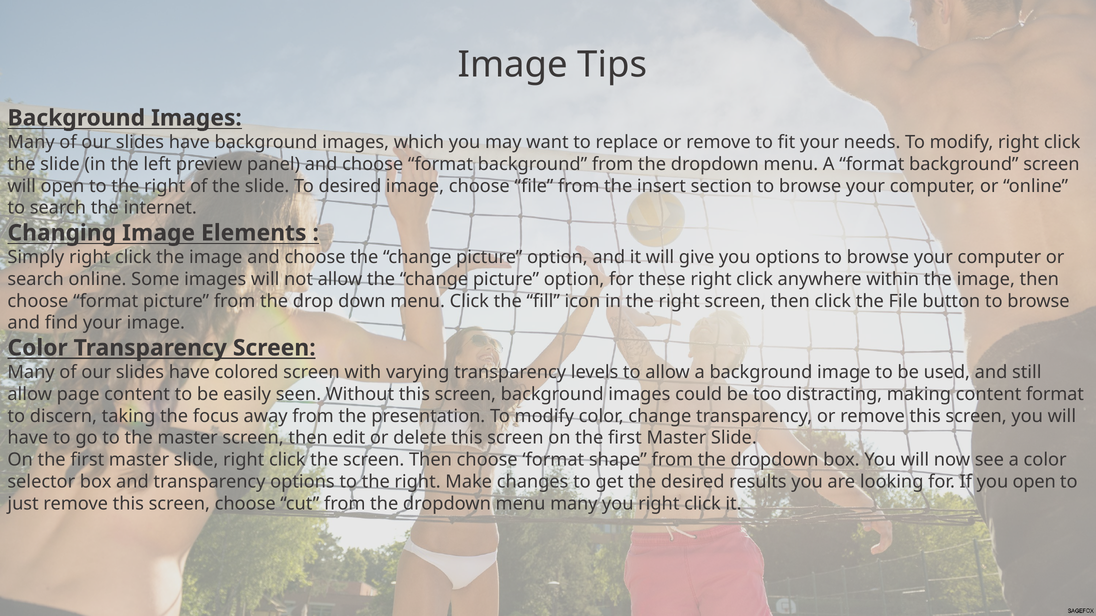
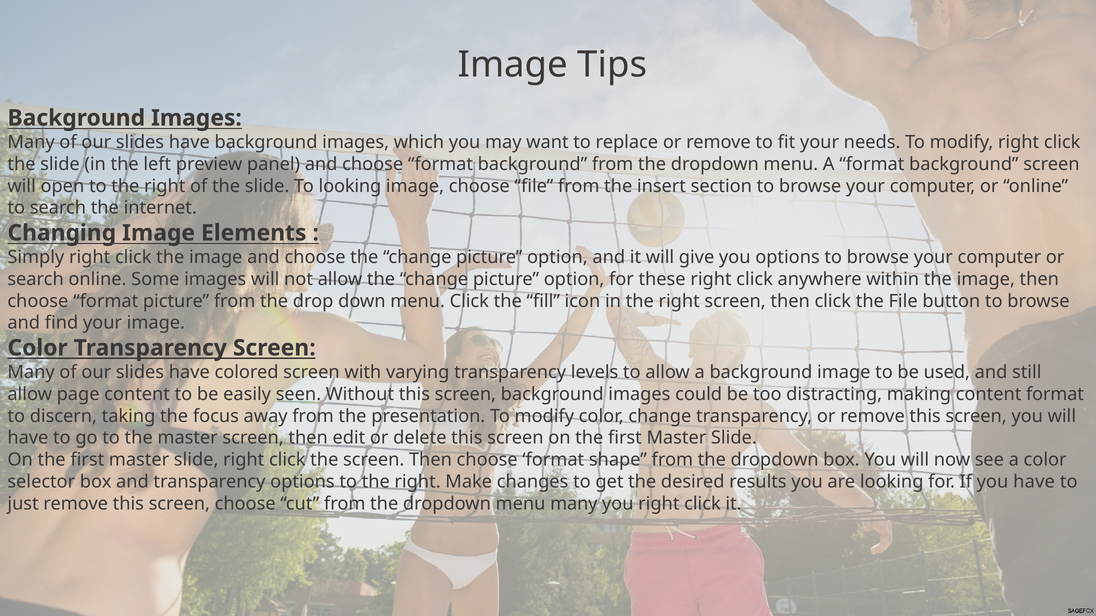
To desired: desired -> looking
you open: open -> have
